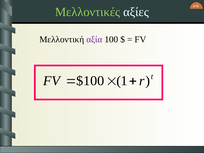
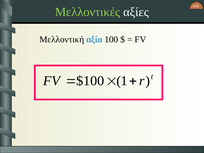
αξία colour: purple -> blue
